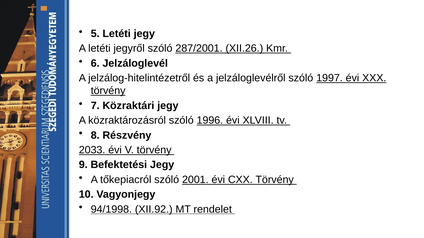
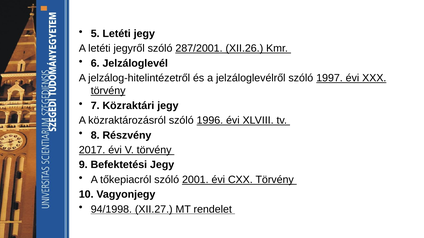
2033: 2033 -> 2017
XII.92: XII.92 -> XII.27
